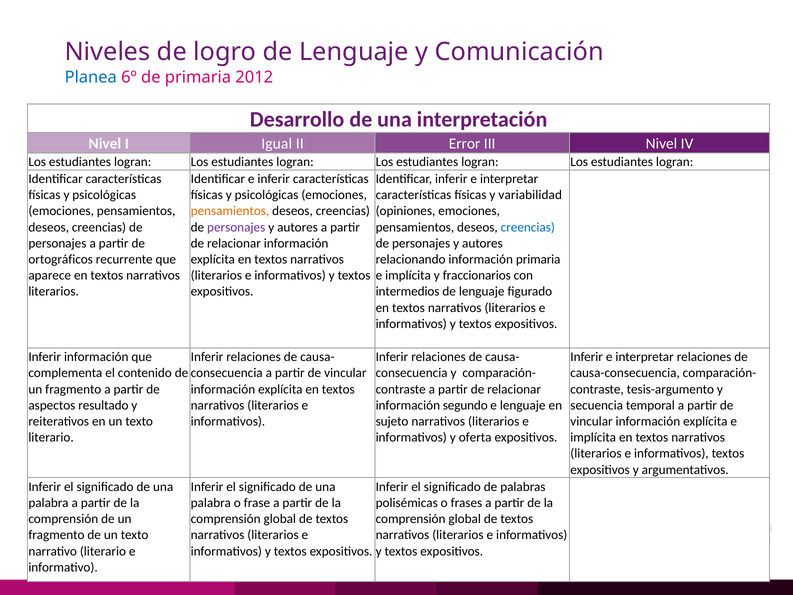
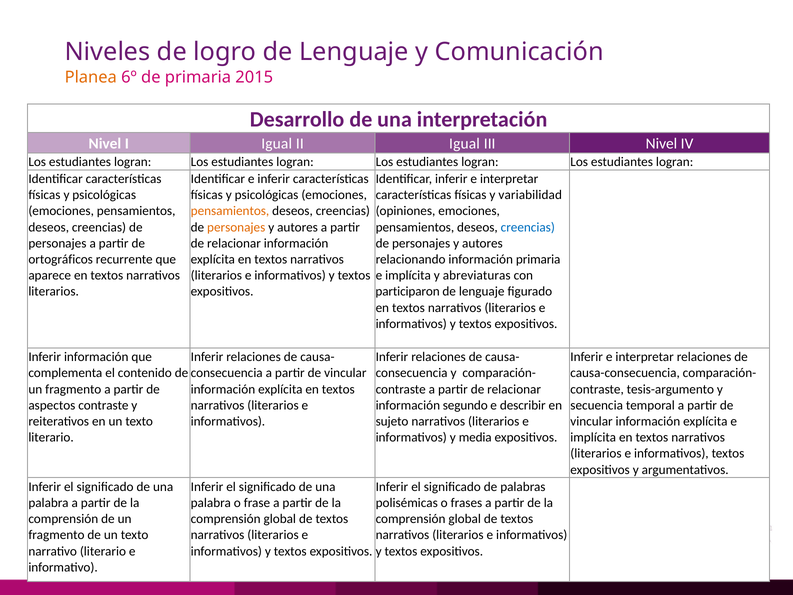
Planea colour: blue -> orange
2012: 2012 -> 2015
II Error: Error -> Igual
personajes at (236, 227) colour: purple -> orange
fraccionarios: fraccionarios -> abreviaturas
intermedios: intermedios -> participaron
aspectos resultado: resultado -> contraste
e lenguaje: lenguaje -> describir
oferta: oferta -> media
